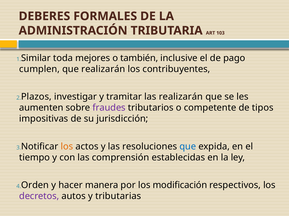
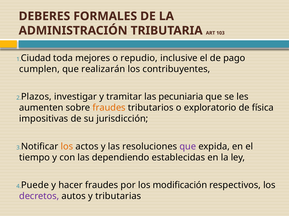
Similar: Similar -> Ciudad
también: también -> repudio
las realizarán: realizarán -> pecuniaria
fraudes at (109, 108) colour: purple -> orange
competente: competente -> exploratorio
tipos: tipos -> física
que at (188, 147) colour: blue -> purple
comprensión: comprensión -> dependiendo
Orden: Orden -> Puede
hacer manera: manera -> fraudes
